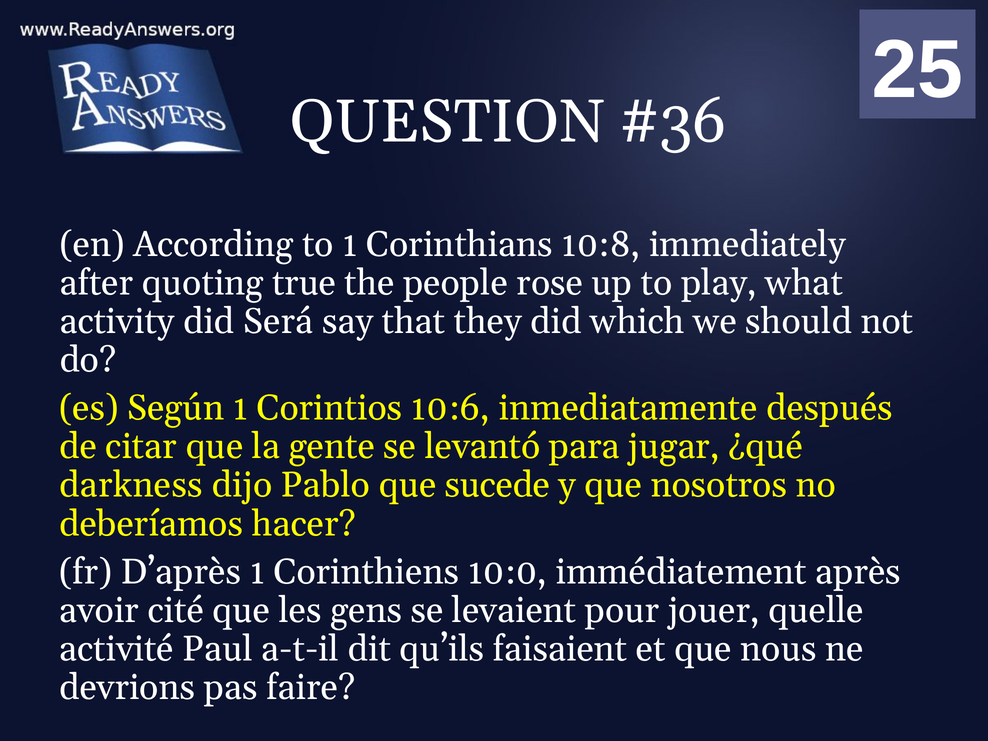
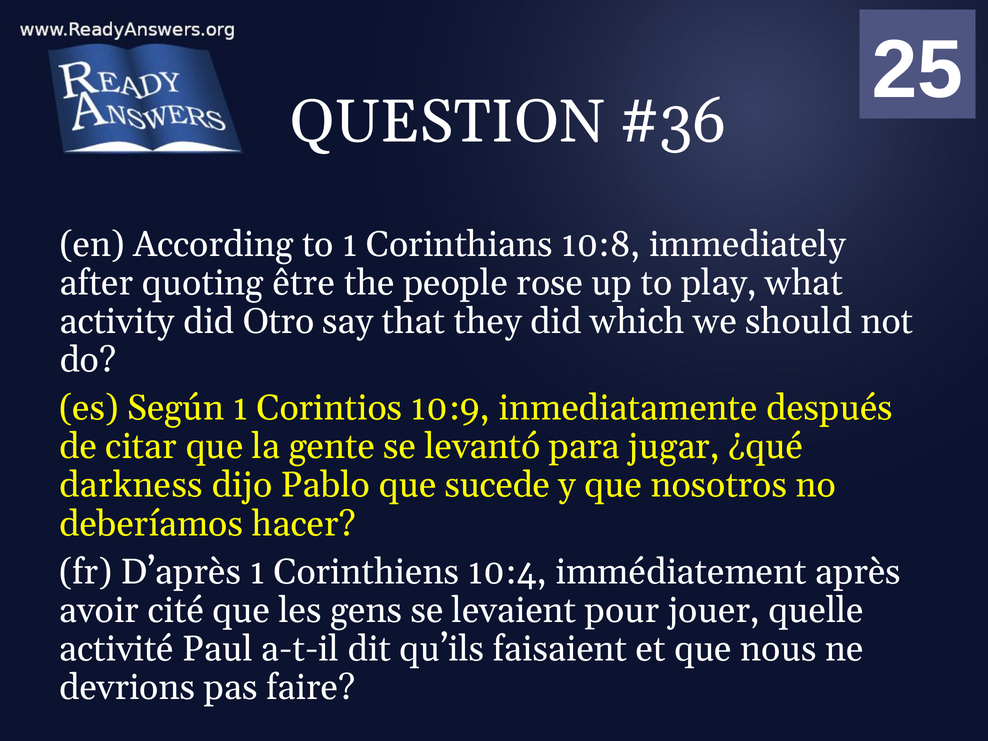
true: true -> être
Será: Será -> Otro
10:6: 10:6 -> 10:9
10:0: 10:0 -> 10:4
